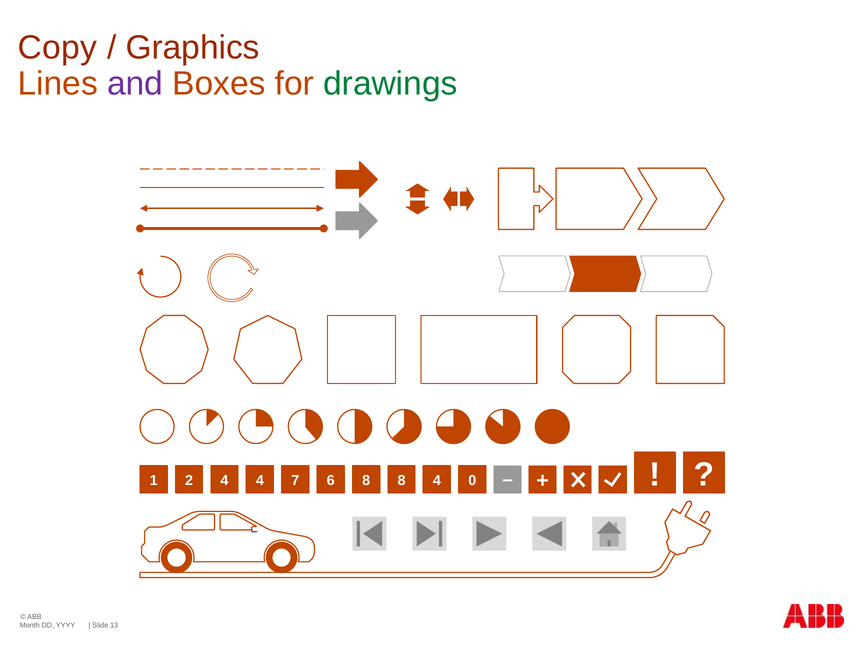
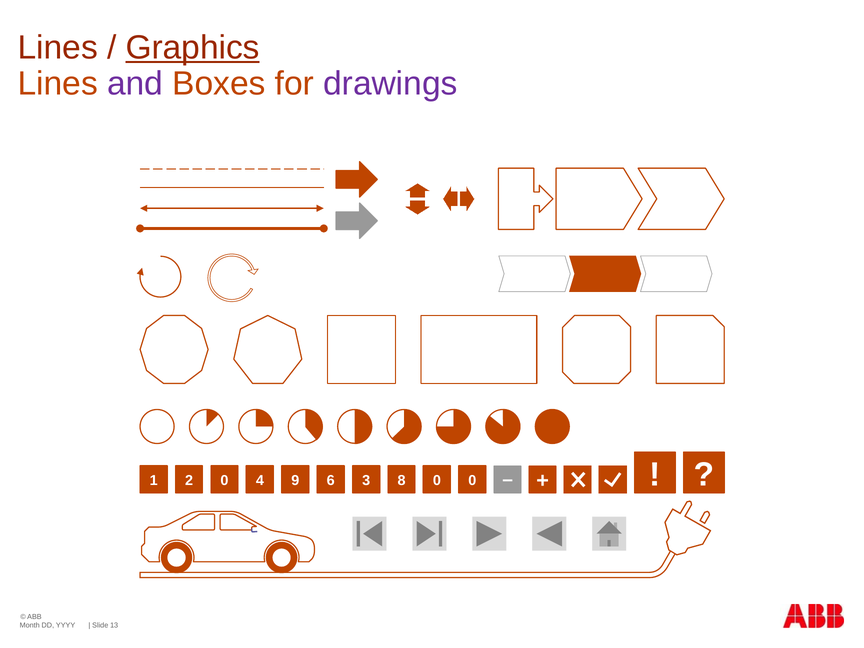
Copy at (58, 48): Copy -> Lines
Graphics underline: none -> present
drawings colour: green -> purple
2 4: 4 -> 0
7: 7 -> 9
6 8: 8 -> 3
8 4: 4 -> 0
